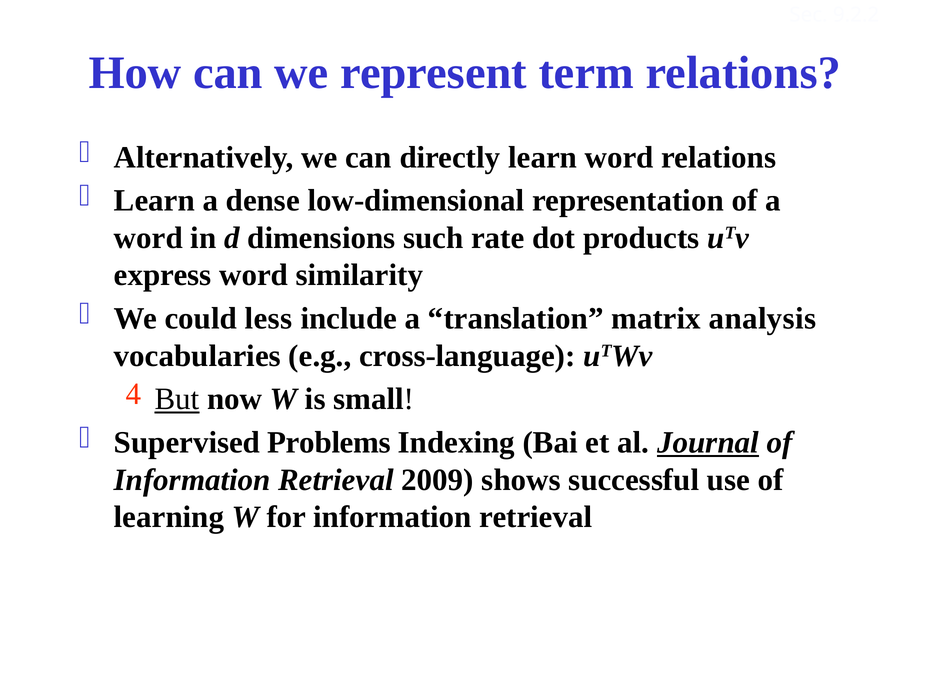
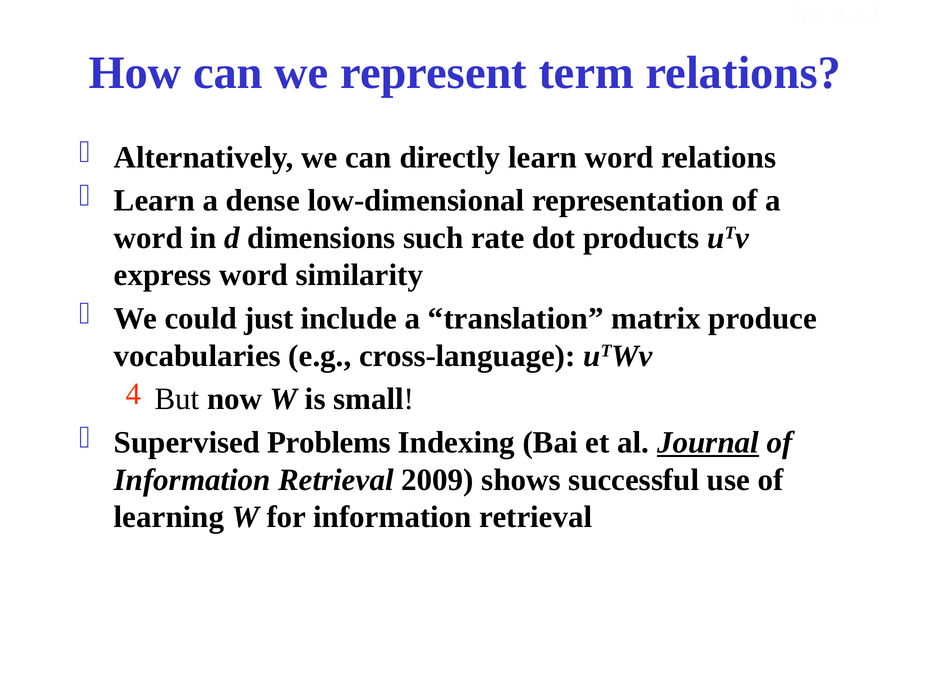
less: less -> just
analysis: analysis -> produce
But underline: present -> none
